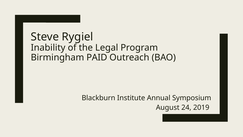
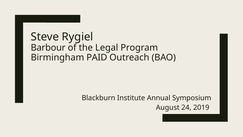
Inability: Inability -> Barbour
